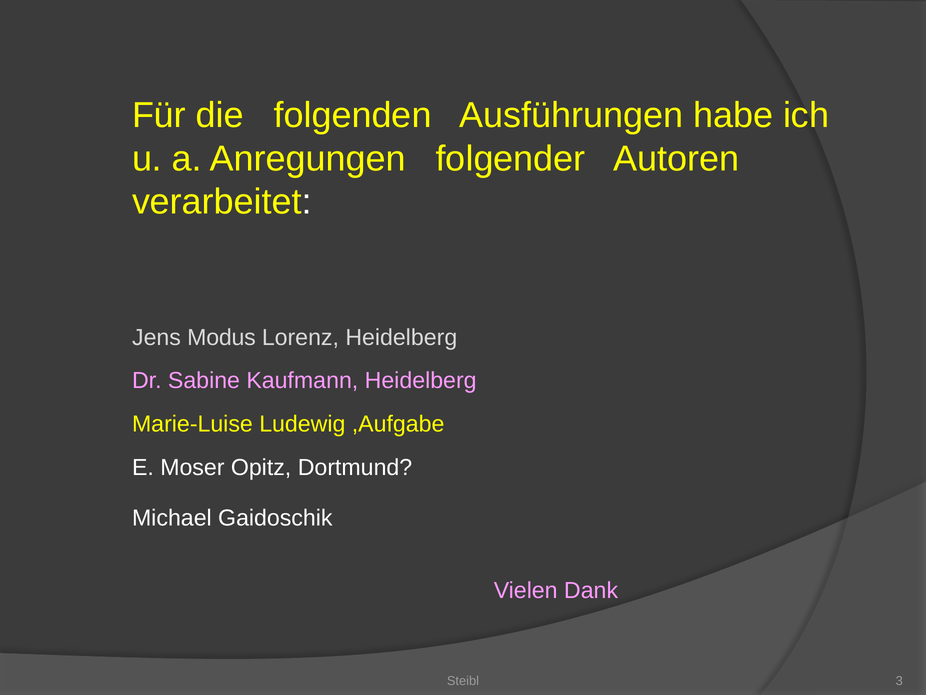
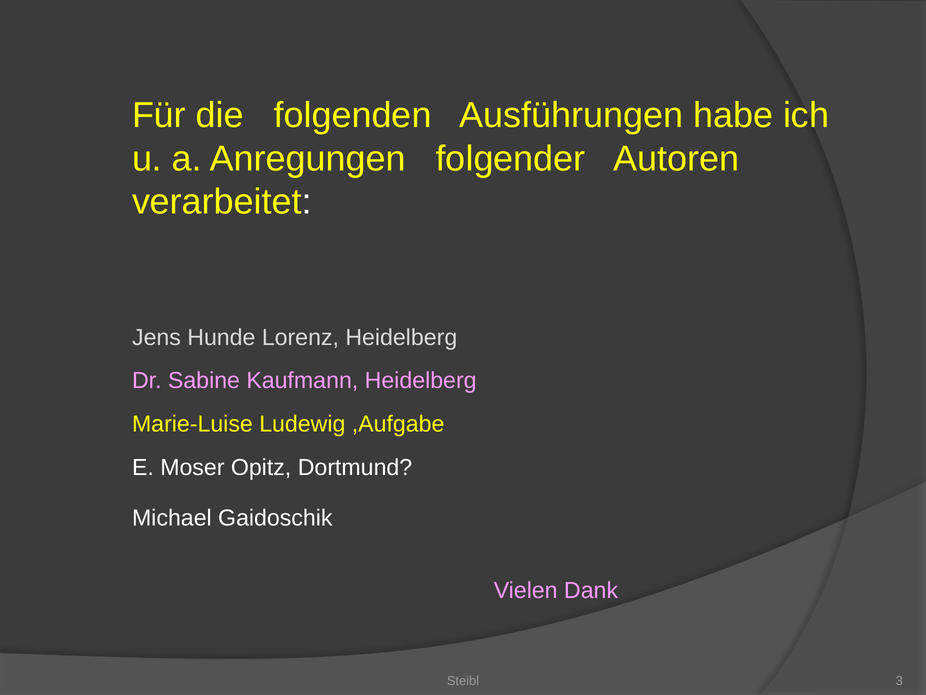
Modus: Modus -> Hunde
